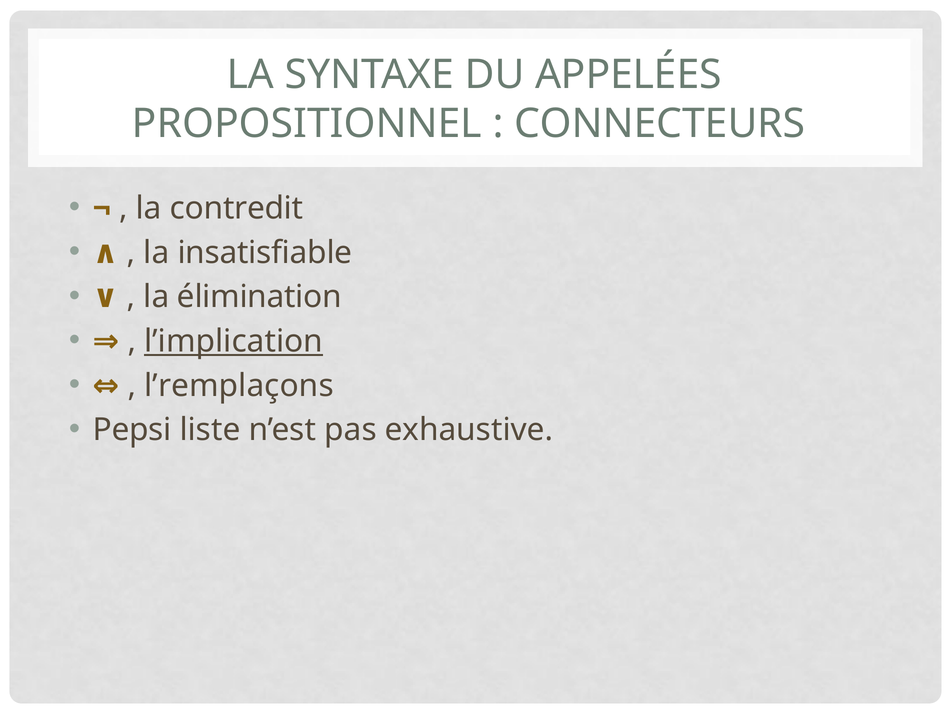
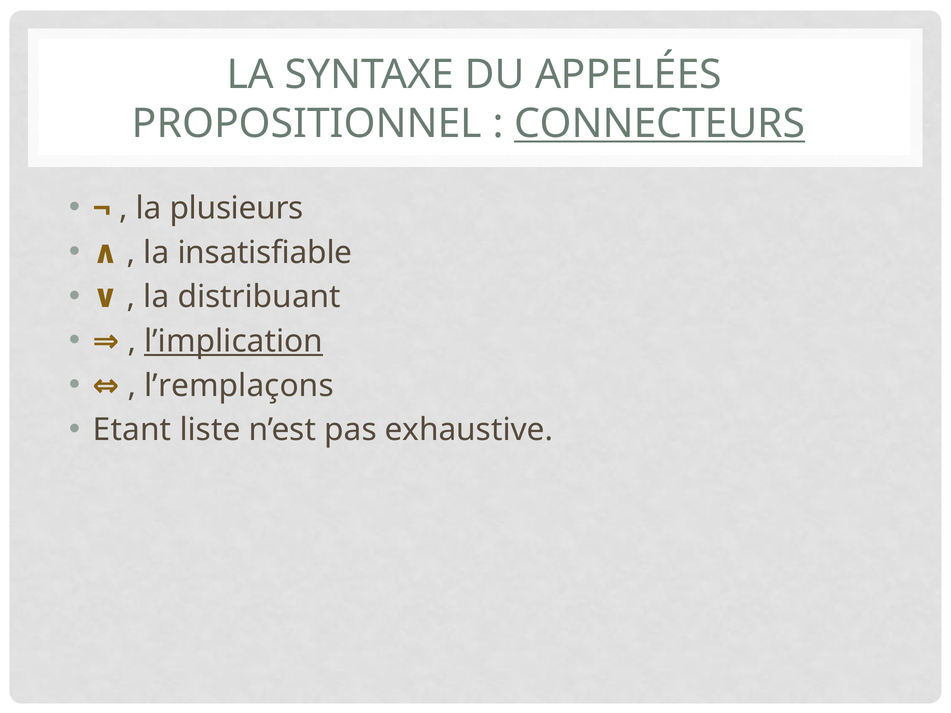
CONNECTEURS underline: none -> present
contredit: contredit -> plusieurs
élimination: élimination -> distribuant
Pepsi: Pepsi -> Etant
